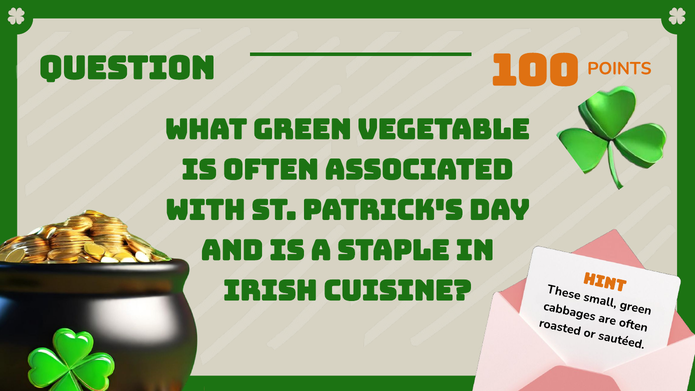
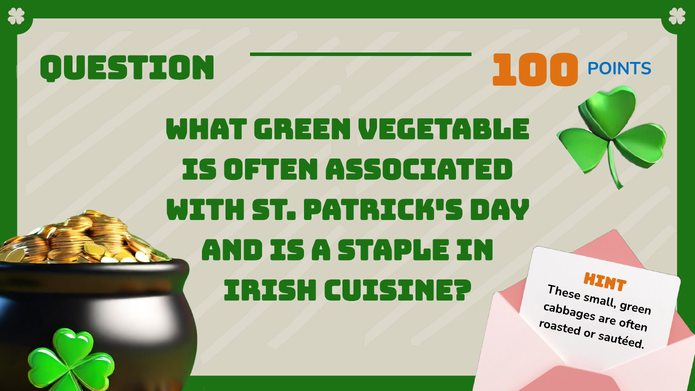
POINTS colour: orange -> blue
